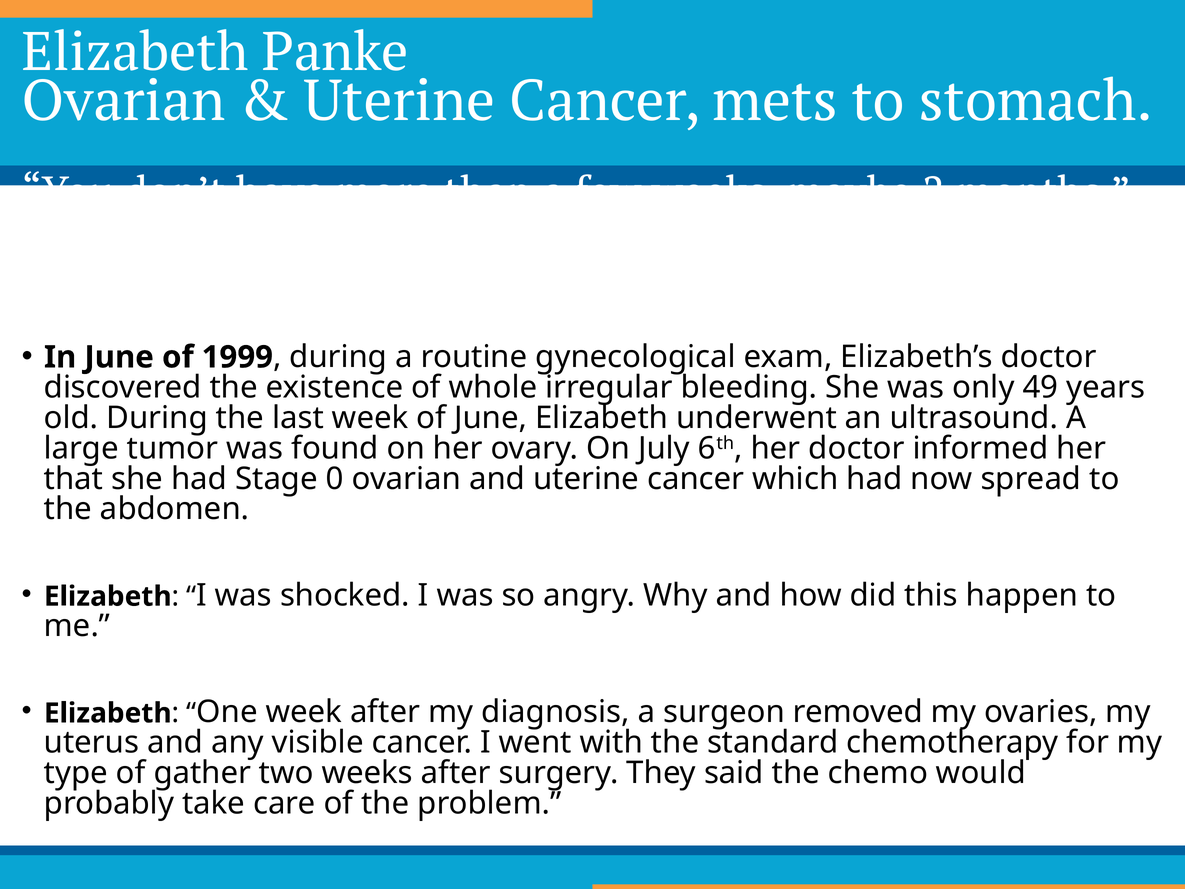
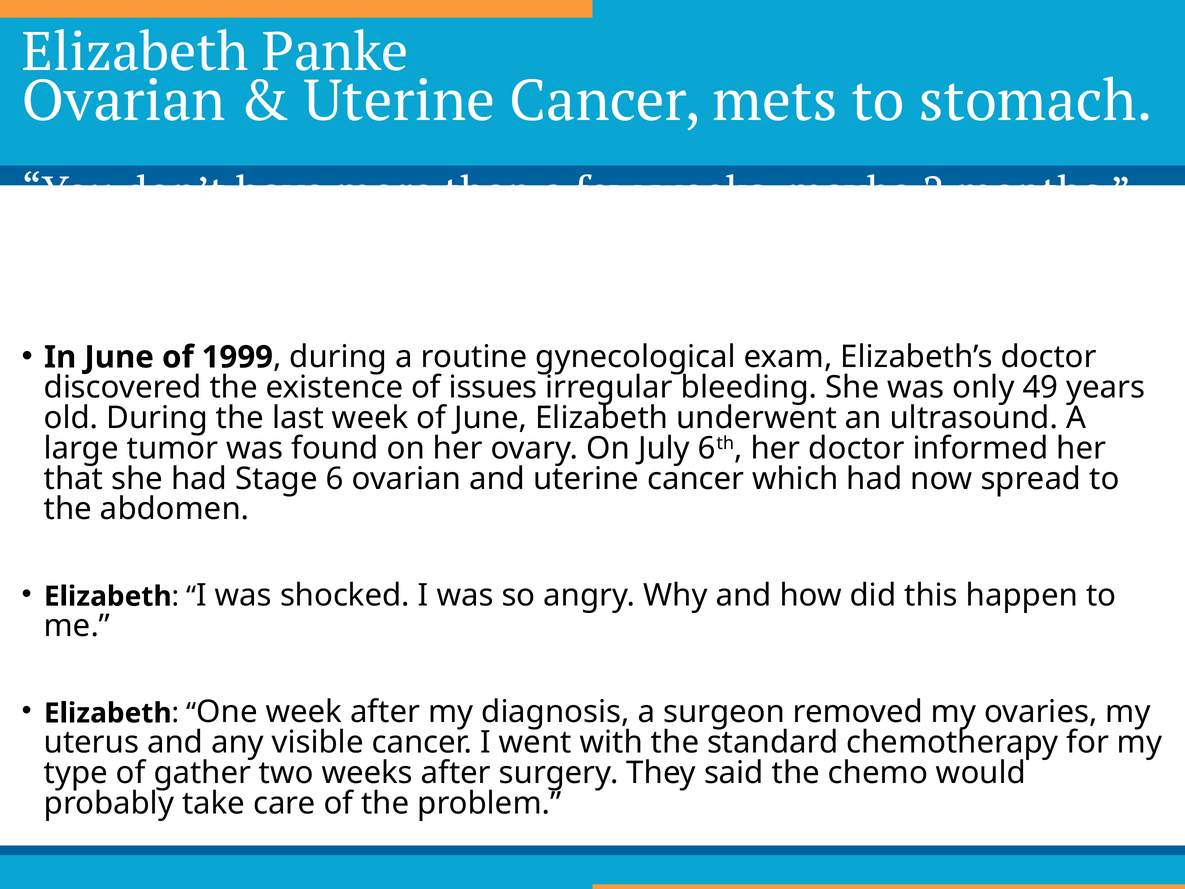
whole: whole -> issues
0: 0 -> 6
